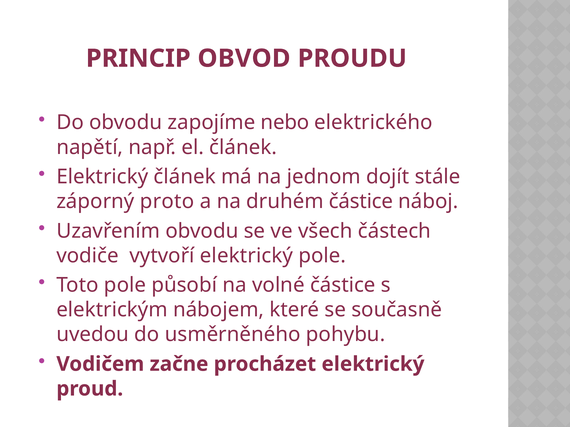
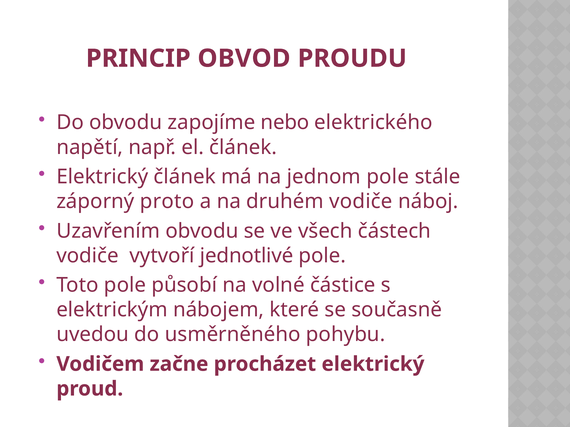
jednom dojít: dojít -> pole
druhém částice: částice -> vodiče
vytvoří elektrický: elektrický -> jednotlivé
